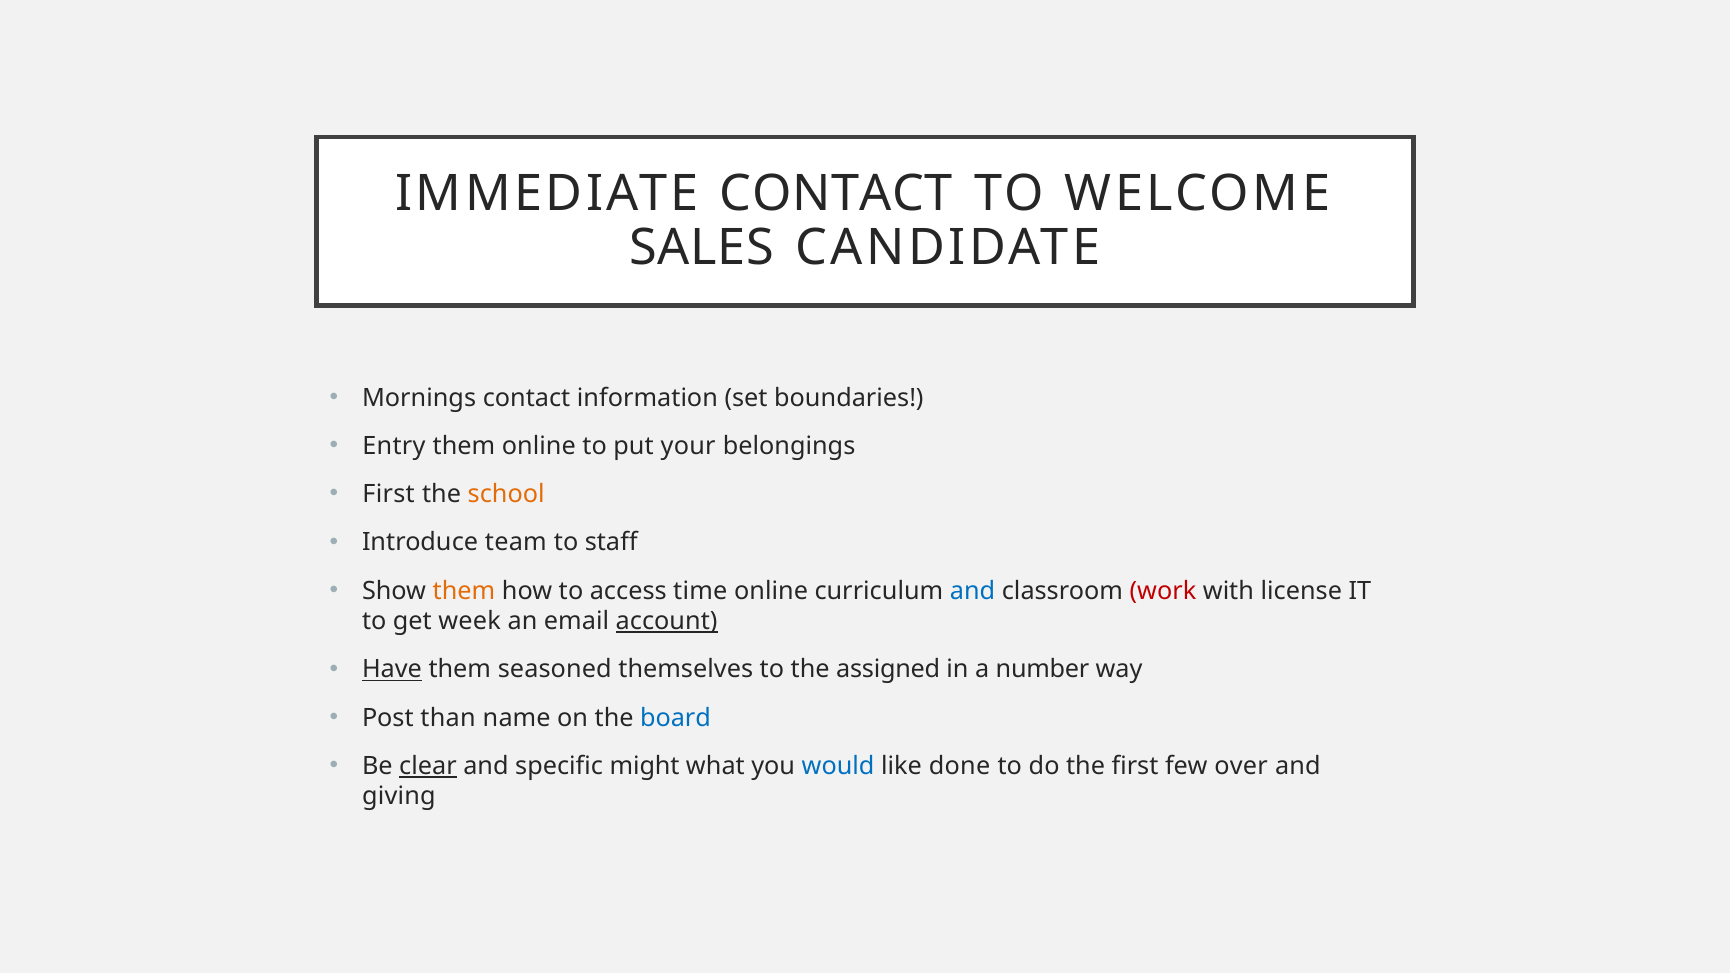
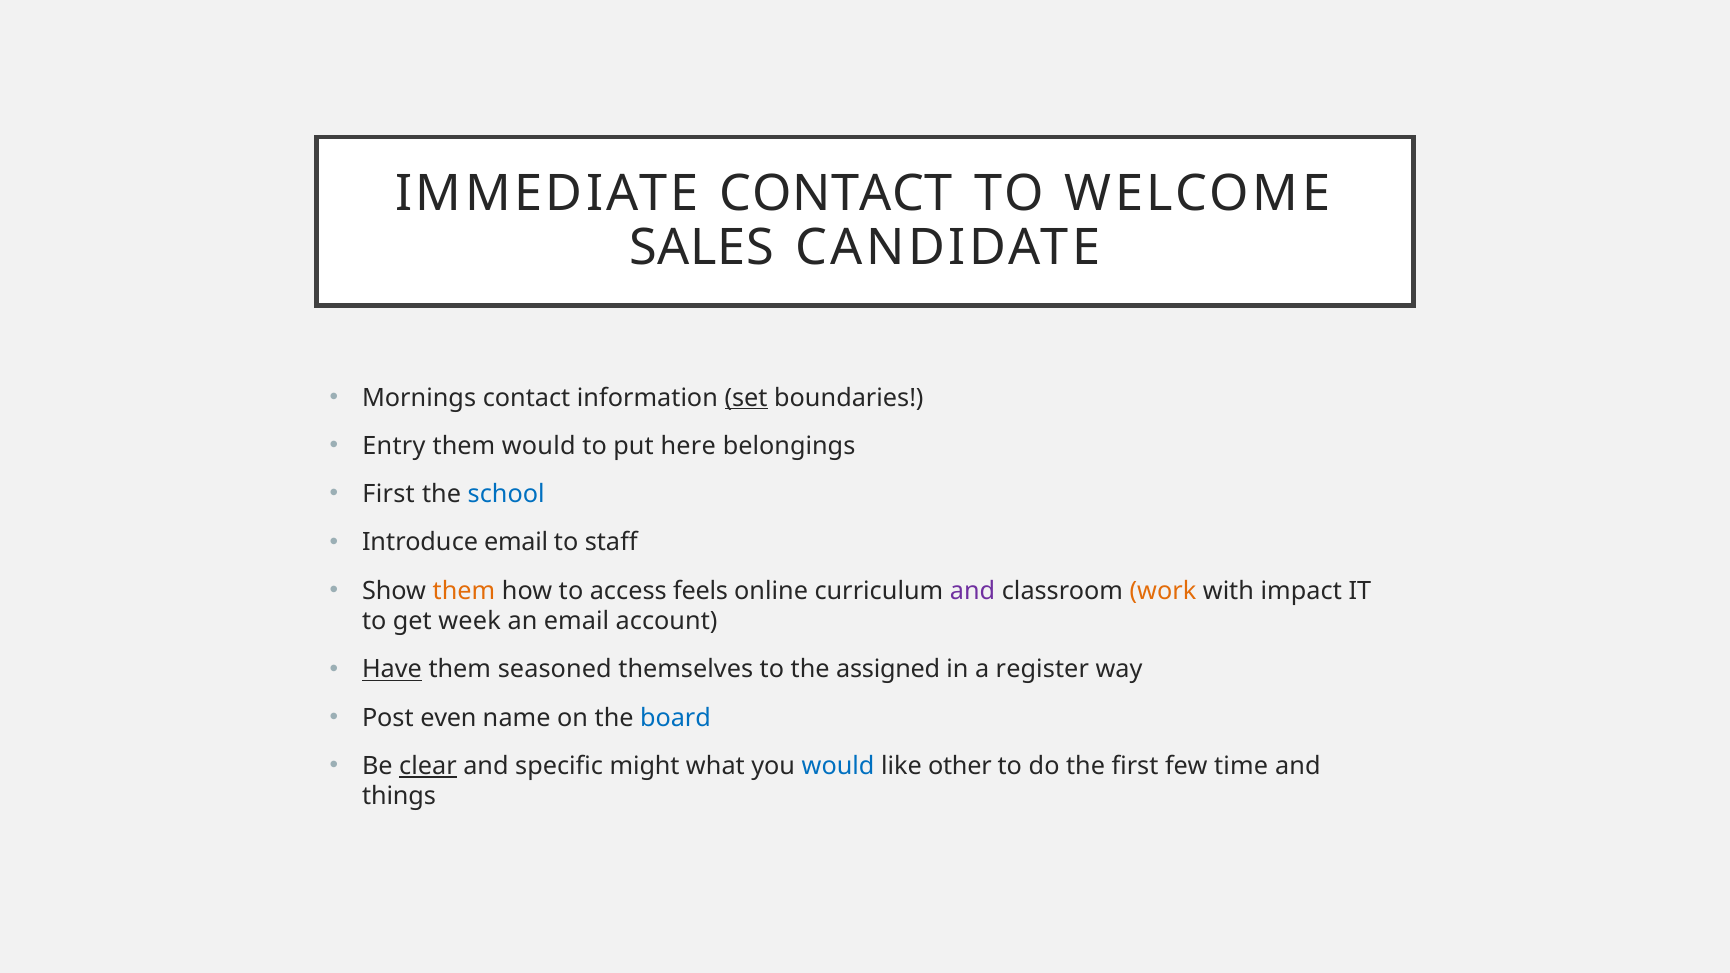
set underline: none -> present
them online: online -> would
your: your -> here
school colour: orange -> blue
Introduce team: team -> email
time: time -> feels
and at (973, 591) colour: blue -> purple
work colour: red -> orange
license: license -> impact
account underline: present -> none
number: number -> register
than: than -> even
done: done -> other
over: over -> time
giving: giving -> things
